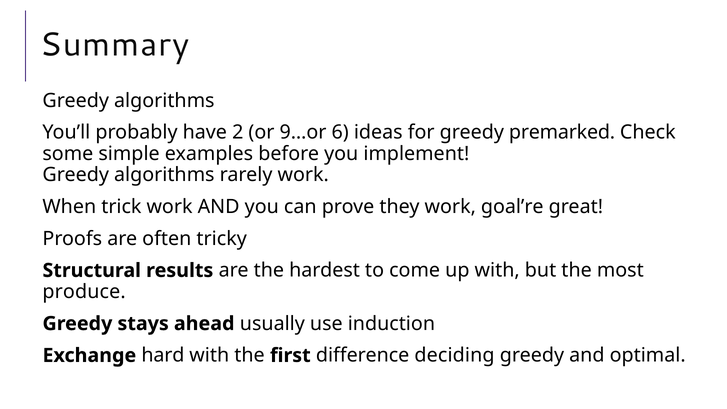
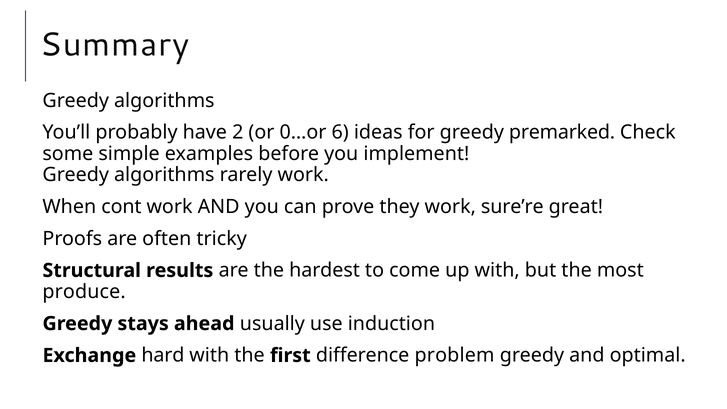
9…or: 9…or -> 0…or
trick: trick -> cont
goal’re: goal’re -> sure’re
deciding: deciding -> problem
